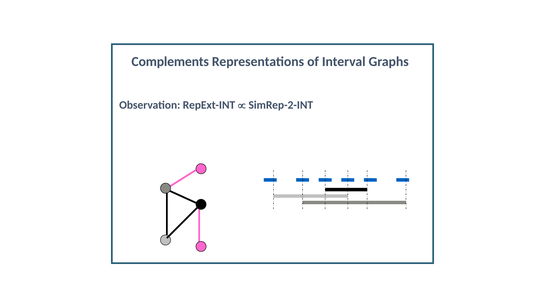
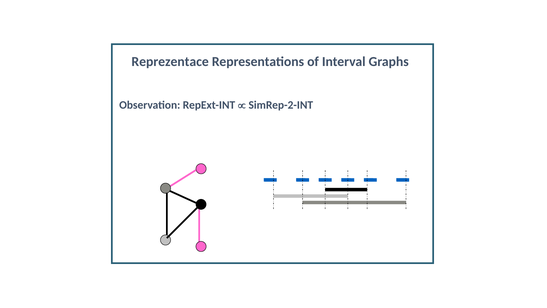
Complements: Complements -> Reprezentace
